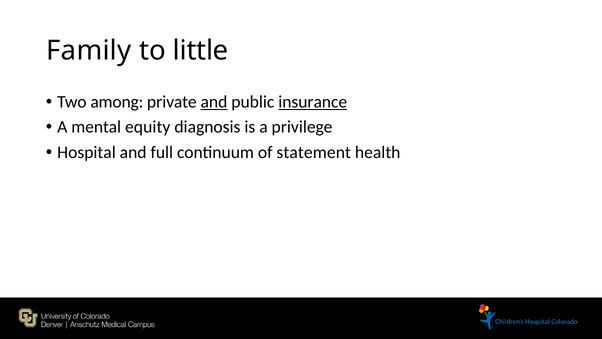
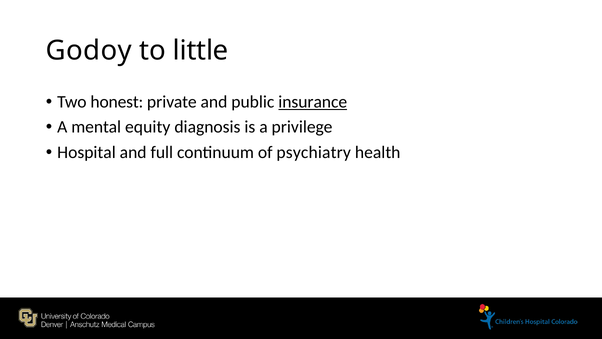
Family: Family -> Godoy
among: among -> honest
and at (214, 102) underline: present -> none
statement: statement -> psychiatry
